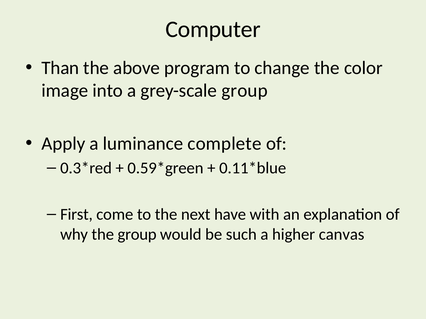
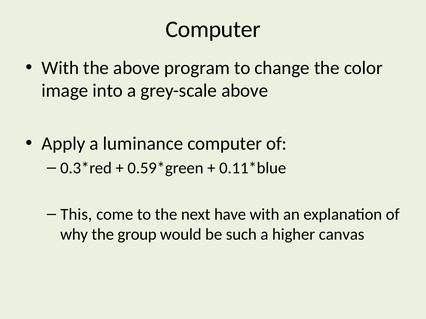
Than at (60, 68): Than -> With
grey-scale group: group -> above
luminance complete: complete -> computer
First: First -> This
